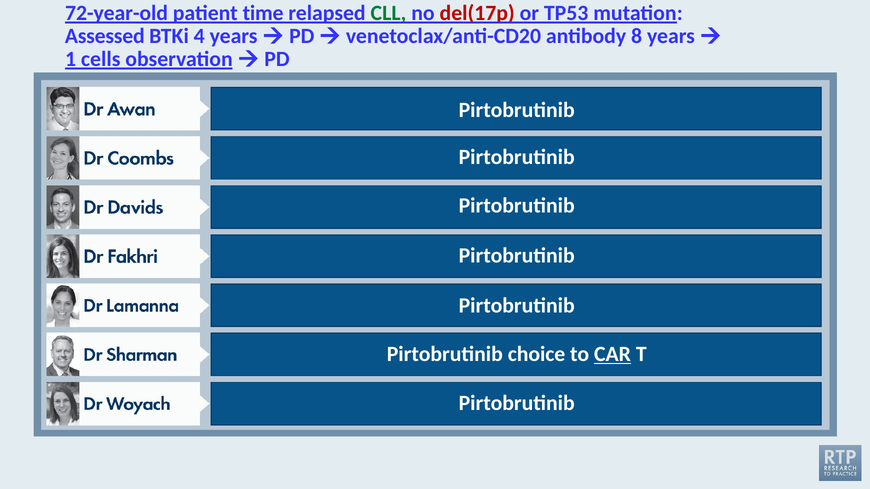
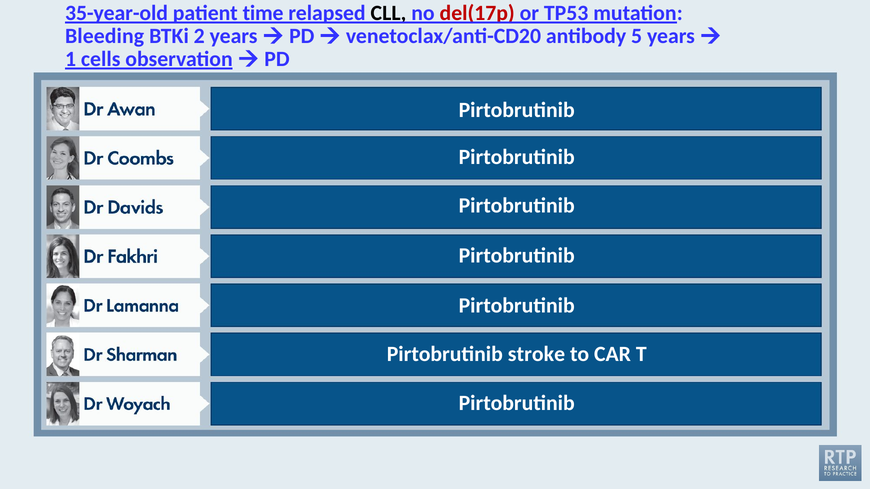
72-year-old: 72-year-old -> 35-year-old
CLL colour: green -> black
Assessed: Assessed -> Bleeding
4: 4 -> 2
8: 8 -> 5
choice: choice -> stroke
CAR underline: present -> none
